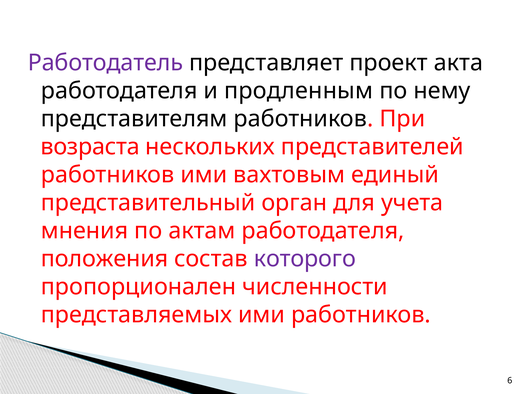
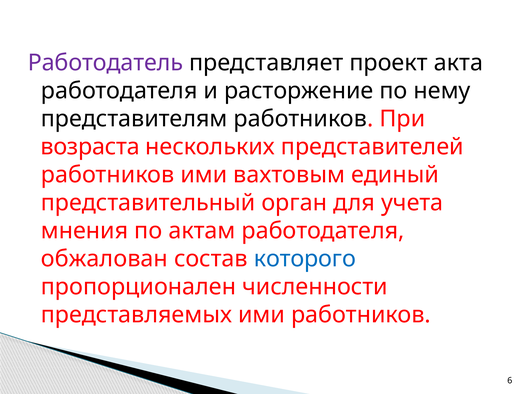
продленным: продленным -> расторжение
положения: положения -> обжалован
которого colour: purple -> blue
